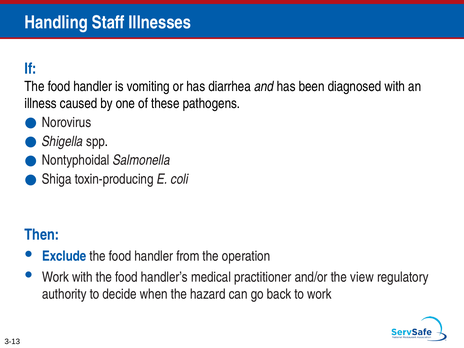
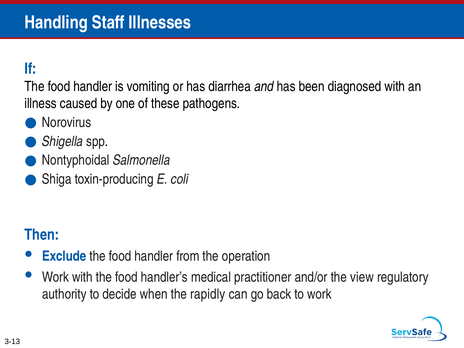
hazard: hazard -> rapidly
